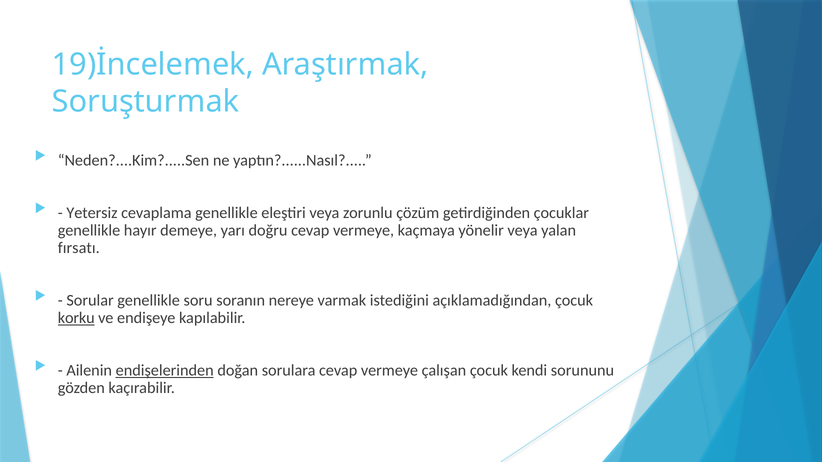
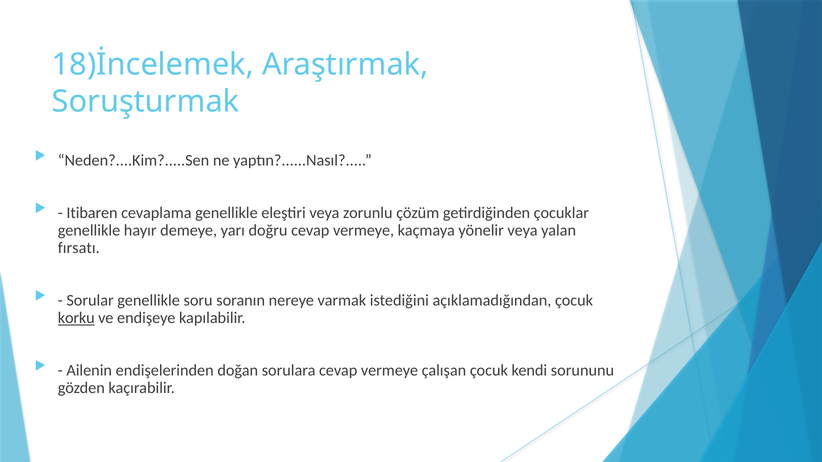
19)İncelemek: 19)İncelemek -> 18)İncelemek
Yetersiz: Yetersiz -> Itibaren
endişelerinden underline: present -> none
